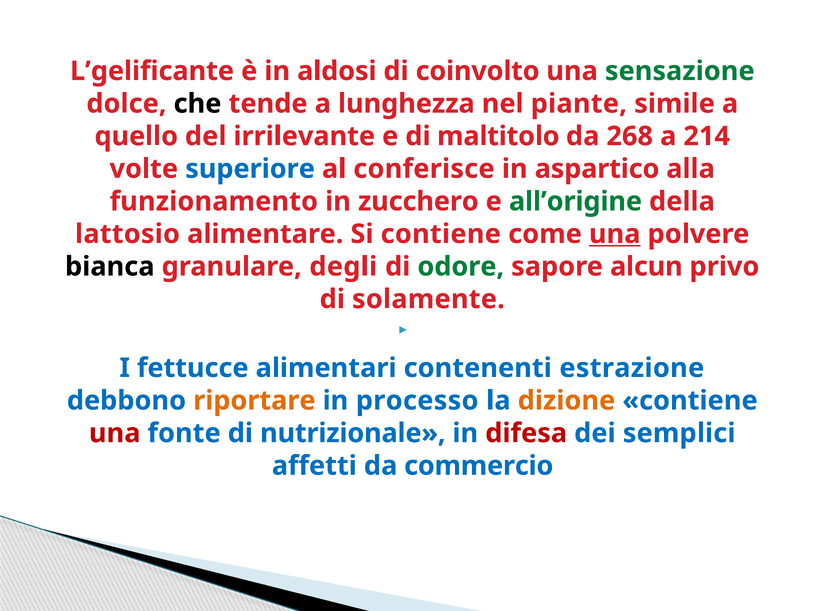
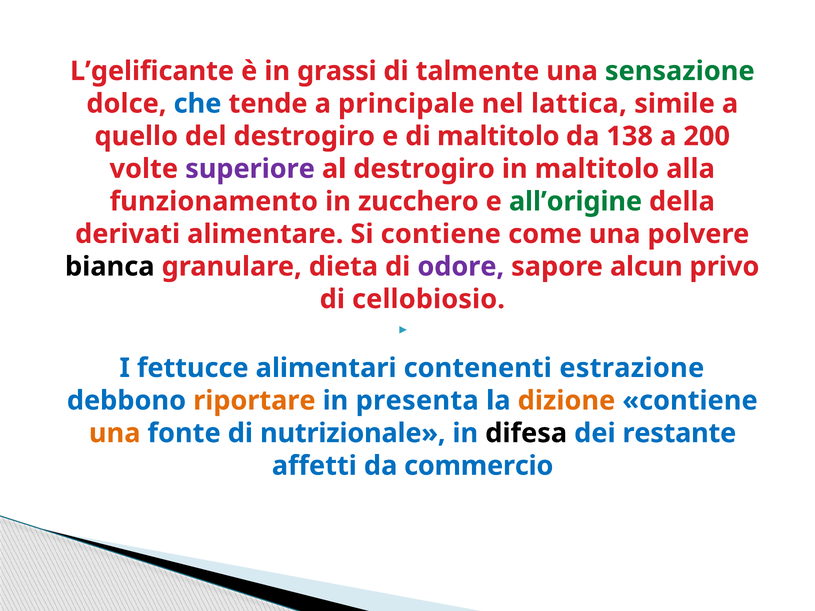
aldosi: aldosi -> grassi
coinvolto: coinvolto -> talmente
che colour: black -> blue
lunghezza: lunghezza -> principale
piante: piante -> lattica
del irrilevante: irrilevante -> destrogiro
268: 268 -> 138
214: 214 -> 200
superiore colour: blue -> purple
al conferisce: conferisce -> destrogiro
in aspartico: aspartico -> maltitolo
lattosio: lattosio -> derivati
una at (615, 234) underline: present -> none
degli: degli -> dieta
odore colour: green -> purple
solamente: solamente -> cellobiosio
processo: processo -> presenta
una at (115, 433) colour: red -> orange
difesa colour: red -> black
semplici: semplici -> restante
